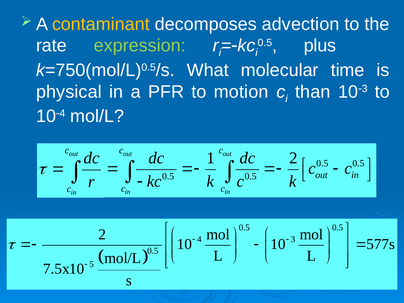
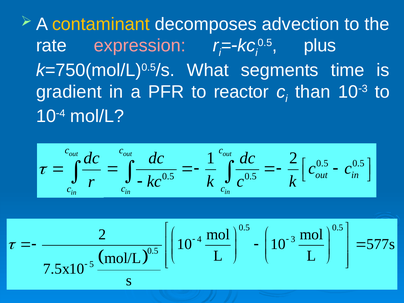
expression colour: light green -> pink
molecular: molecular -> segments
physical: physical -> gradient
motion: motion -> reactor
